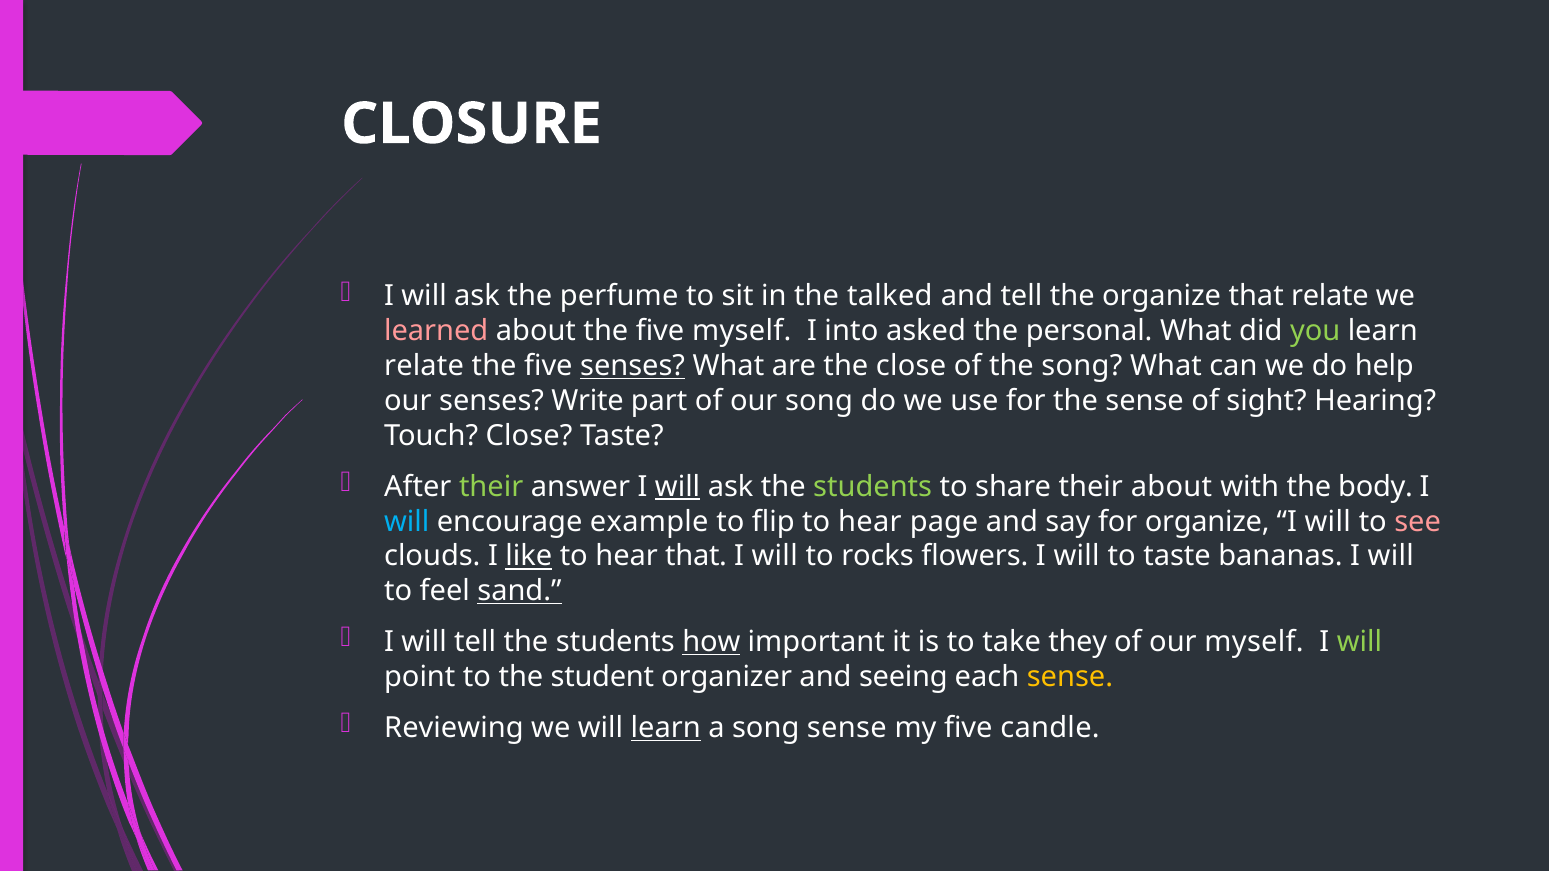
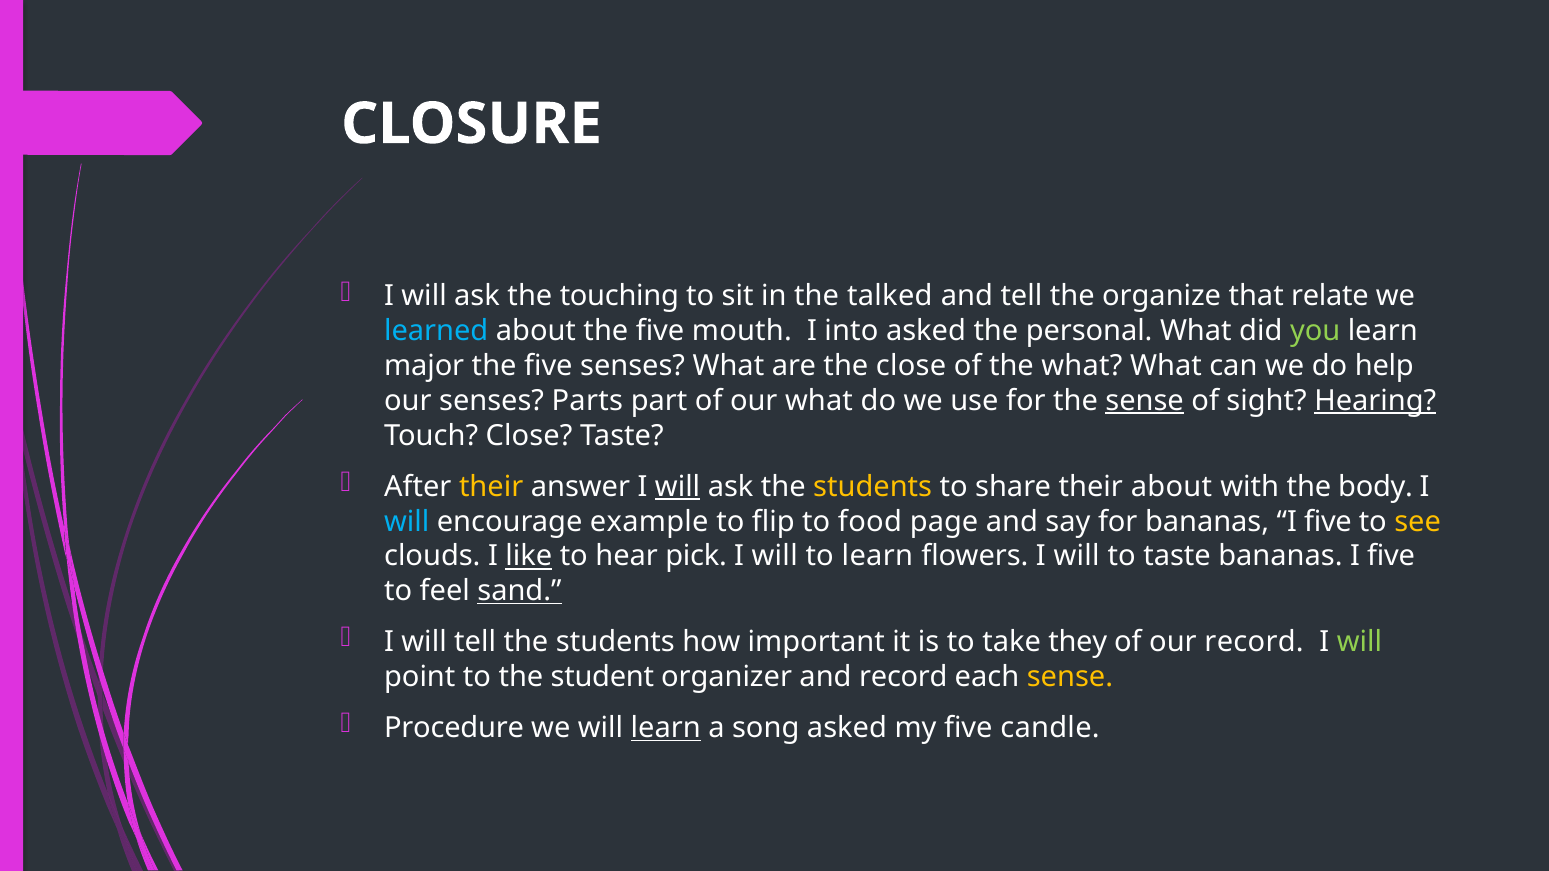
perfume: perfume -> touching
learned colour: pink -> light blue
five myself: myself -> mouth
relate at (424, 366): relate -> major
senses at (633, 366) underline: present -> none
the song: song -> what
Write: Write -> Parts
our song: song -> what
sense at (1145, 401) underline: none -> present
Hearing underline: none -> present
their at (491, 487) colour: light green -> yellow
students at (873, 487) colour: light green -> yellow
flip to hear: hear -> food
for organize: organize -> bananas
will at (1328, 522): will -> five
see colour: pink -> yellow
hear that: that -> pick
to rocks: rocks -> learn
taste bananas I will: will -> five
how underline: present -> none
our myself: myself -> record
and seeing: seeing -> record
Reviewing: Reviewing -> Procedure
song sense: sense -> asked
